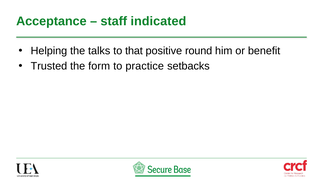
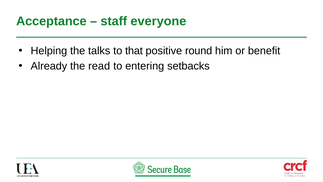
indicated: indicated -> everyone
Trusted: Trusted -> Already
form: form -> read
practice: practice -> entering
